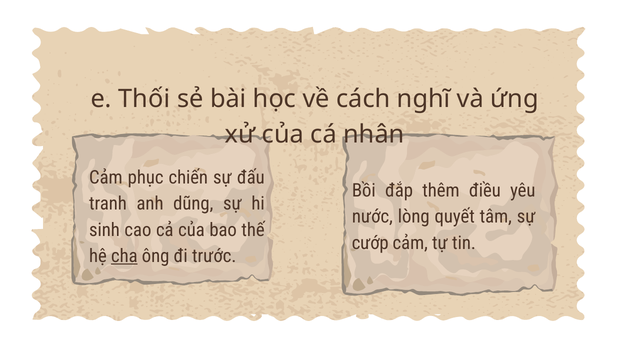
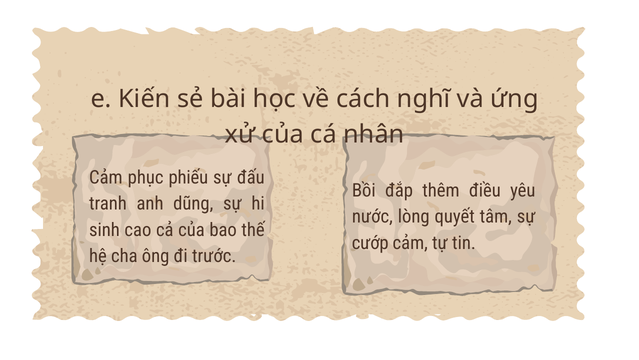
Thối: Thối -> Kiến
chiến: chiến -> phiếu
cha underline: present -> none
